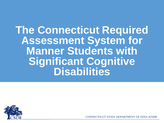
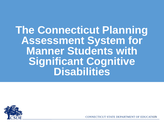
Required: Required -> Planning
